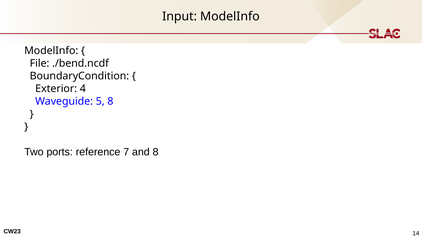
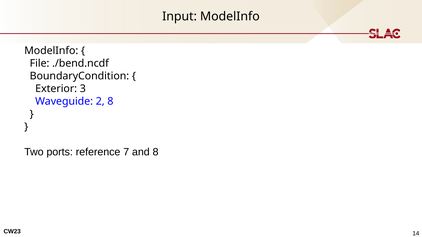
4: 4 -> 3
5: 5 -> 2
